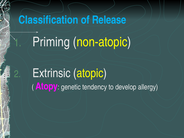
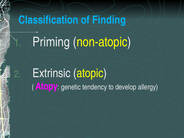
Release: Release -> Finding
